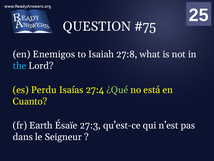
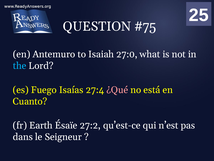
Enemigos: Enemigos -> Antemuro
27:8: 27:8 -> 27:0
Perdu: Perdu -> Fuego
¿Qué colour: light green -> pink
27:3: 27:3 -> 27:2
